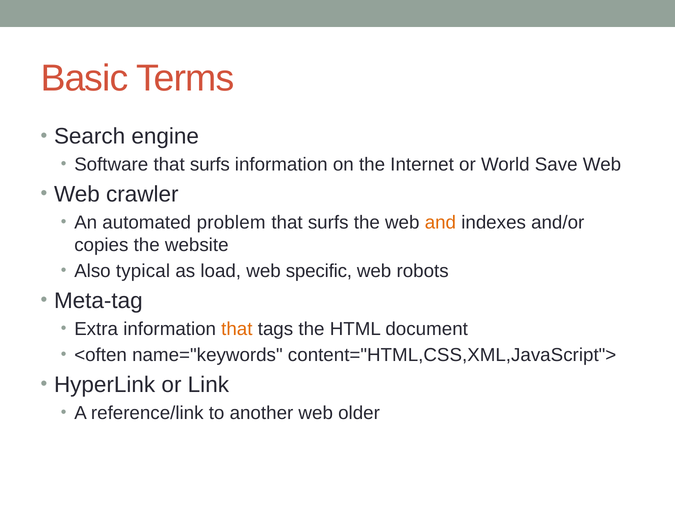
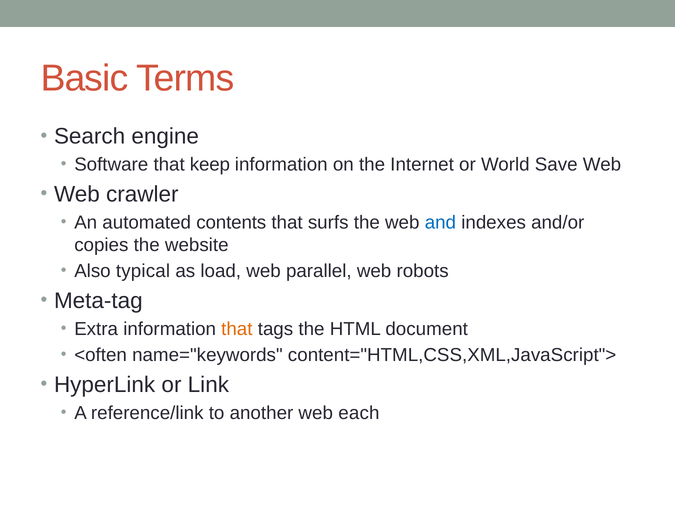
Software that surfs: surfs -> keep
problem: problem -> contents
and colour: orange -> blue
specific: specific -> parallel
older: older -> each
